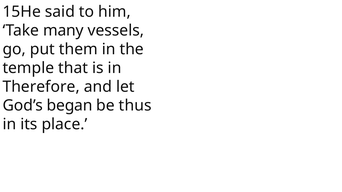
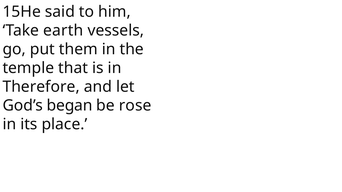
many: many -> earth
thus: thus -> rose
